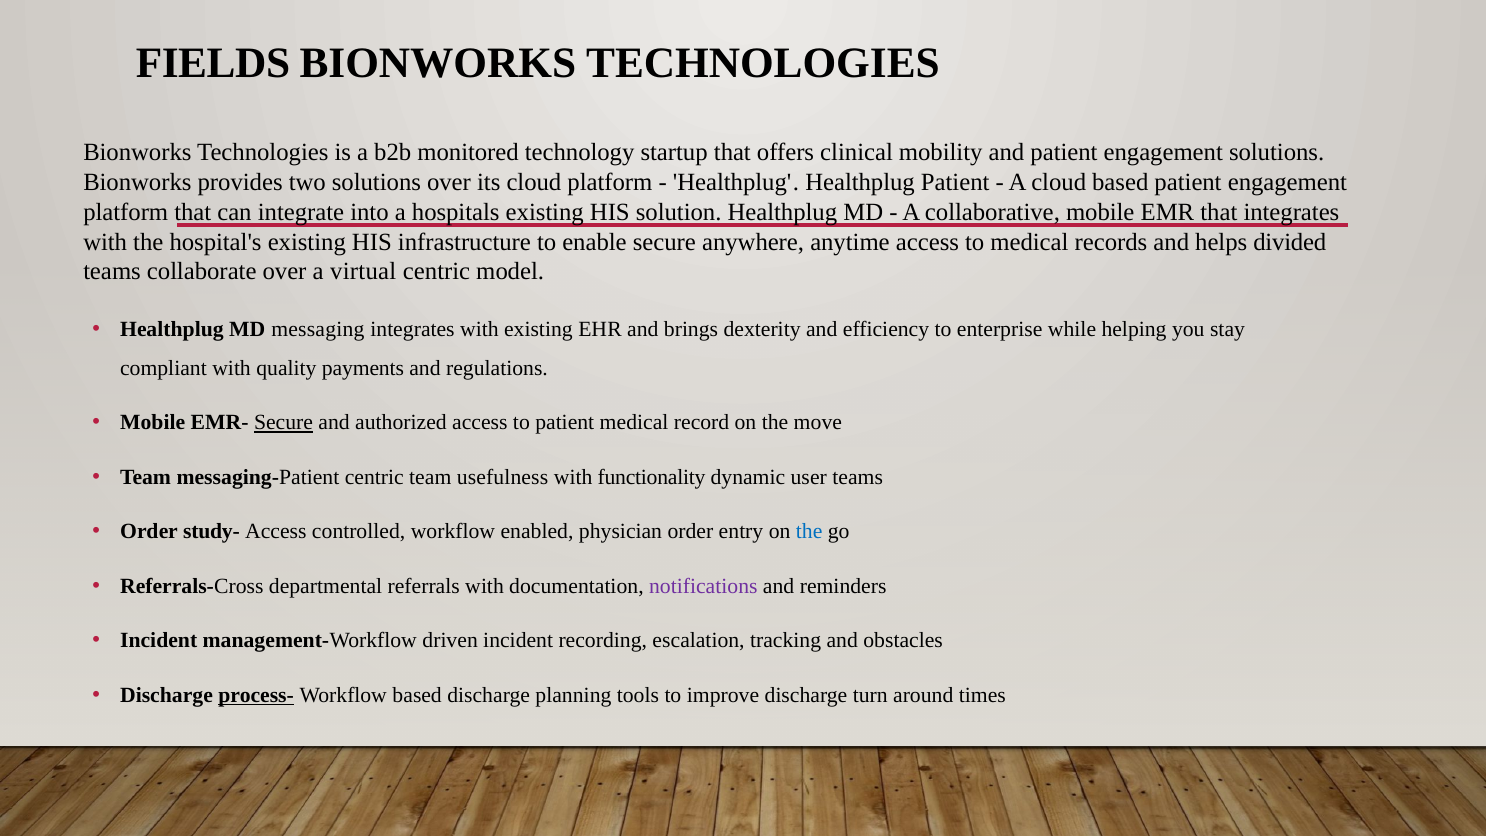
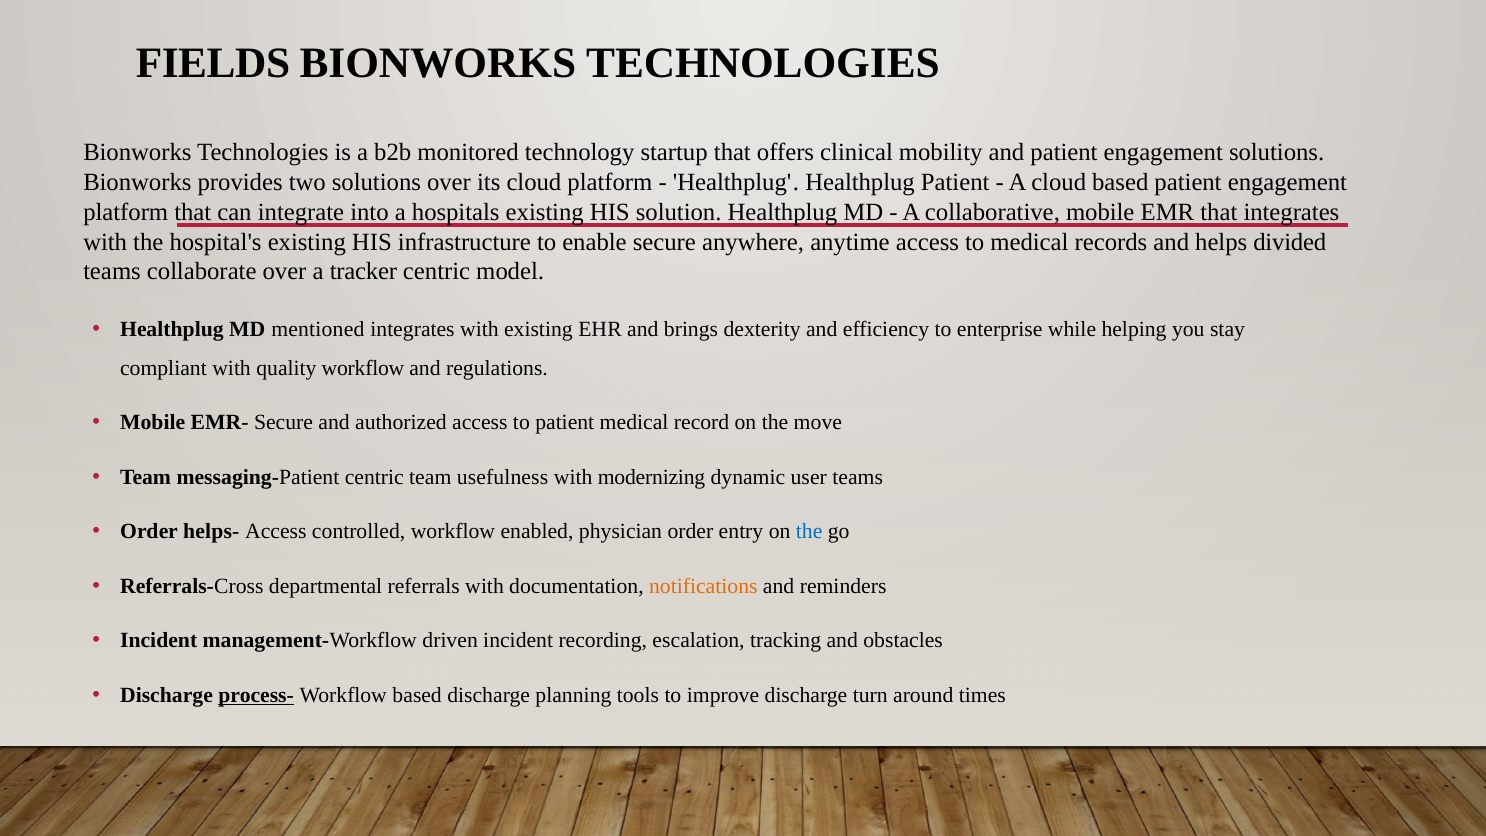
virtual: virtual -> tracker
messaging: messaging -> mentioned
quality payments: payments -> workflow
Secure at (284, 423) underline: present -> none
functionality: functionality -> modernizing
study-: study- -> helps-
notifications colour: purple -> orange
